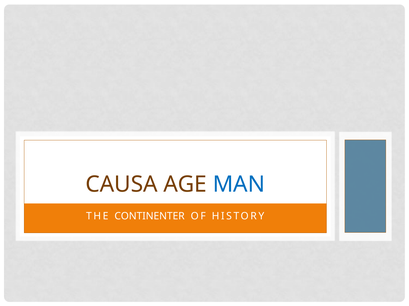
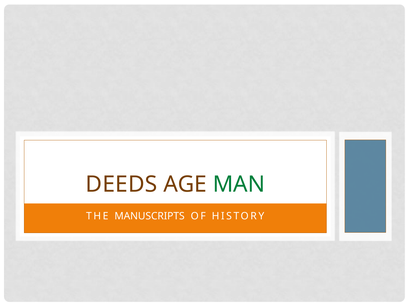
CAUSA: CAUSA -> DEEDS
MAN colour: blue -> green
CONTINENTER: CONTINENTER -> MANUSCRIPTS
